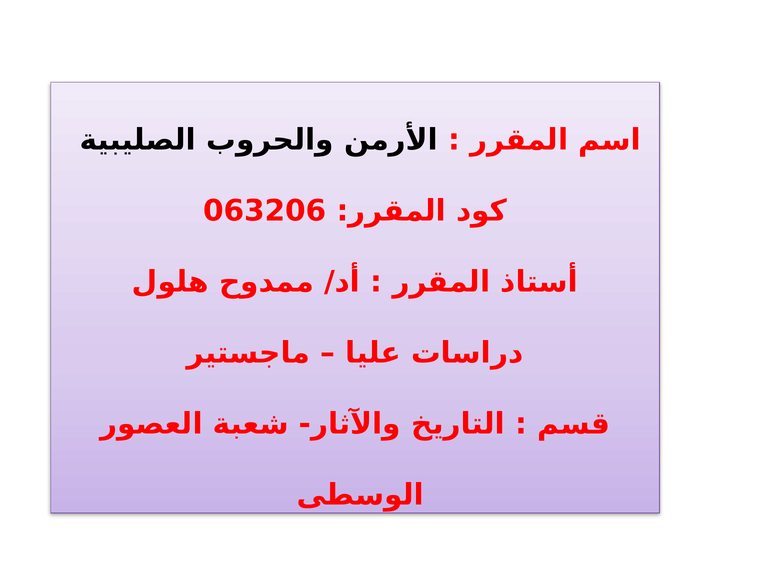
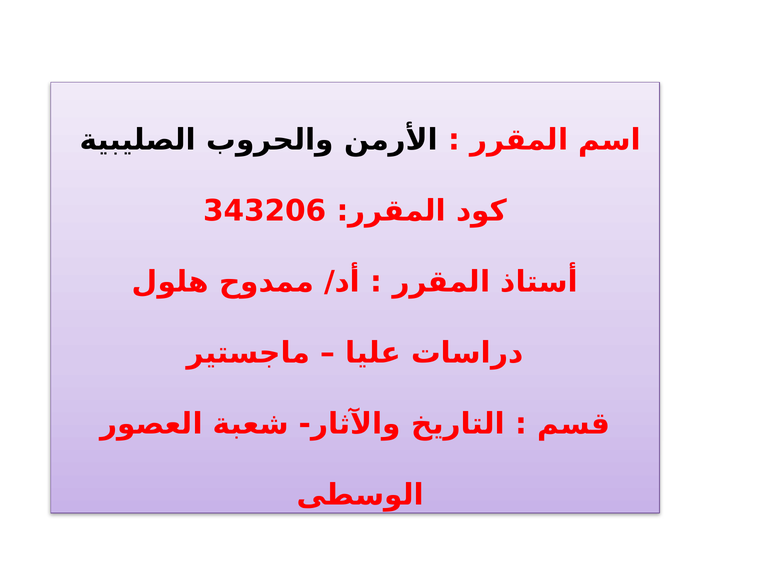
063206: 063206 -> 343206
